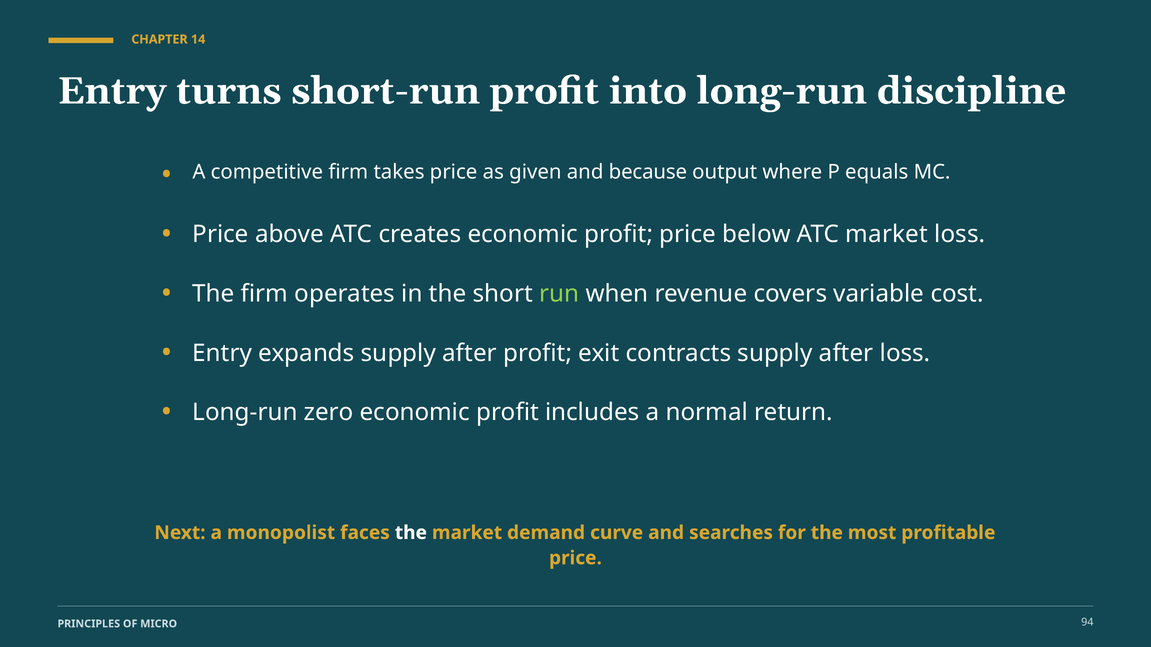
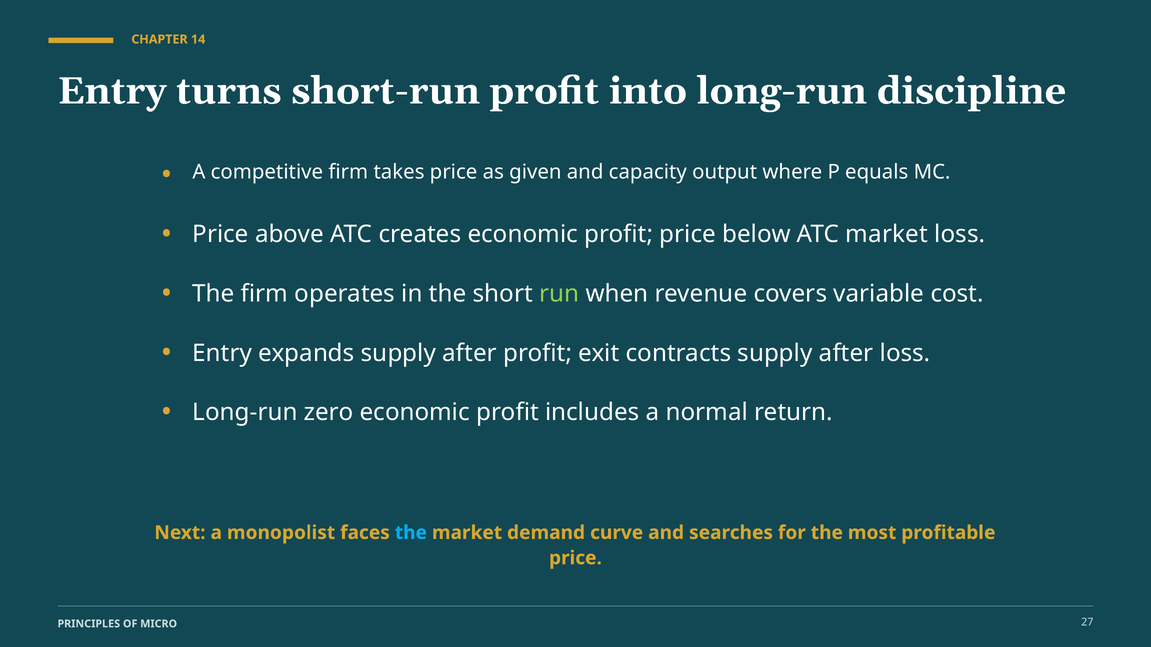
because: because -> capacity
the at (411, 533) colour: white -> light blue
94: 94 -> 27
